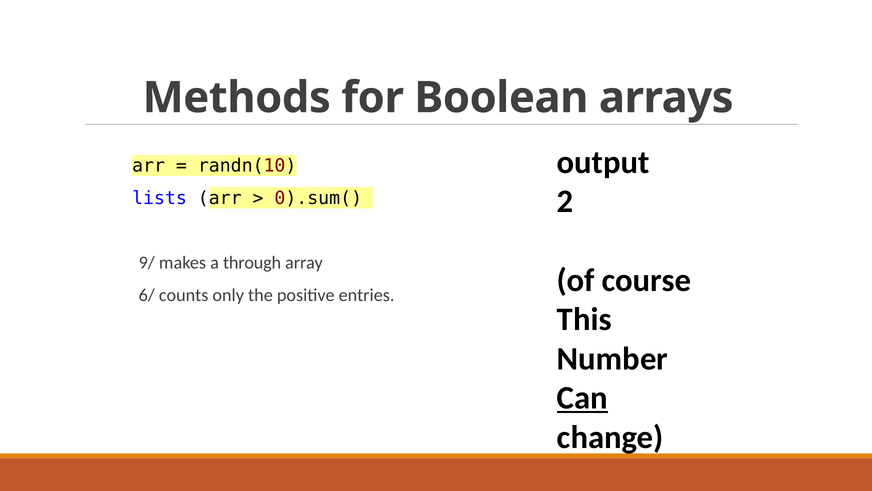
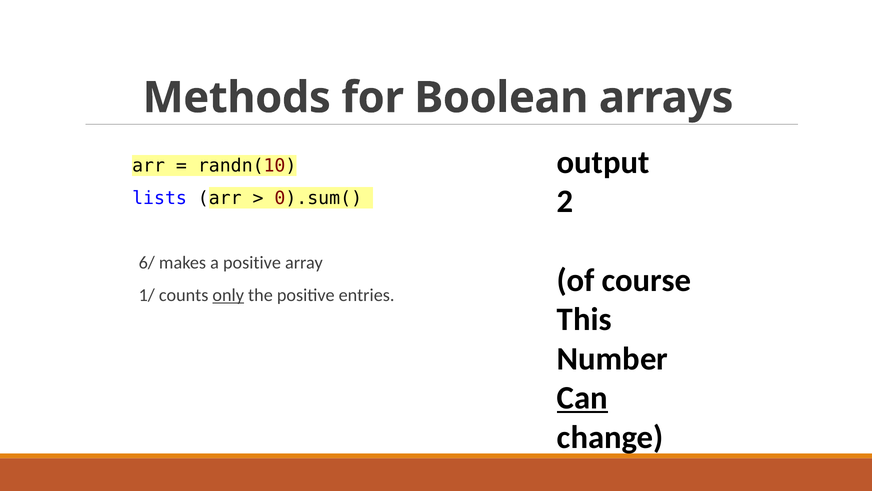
9/: 9/ -> 6/
a through: through -> positive
6/: 6/ -> 1/
only underline: none -> present
